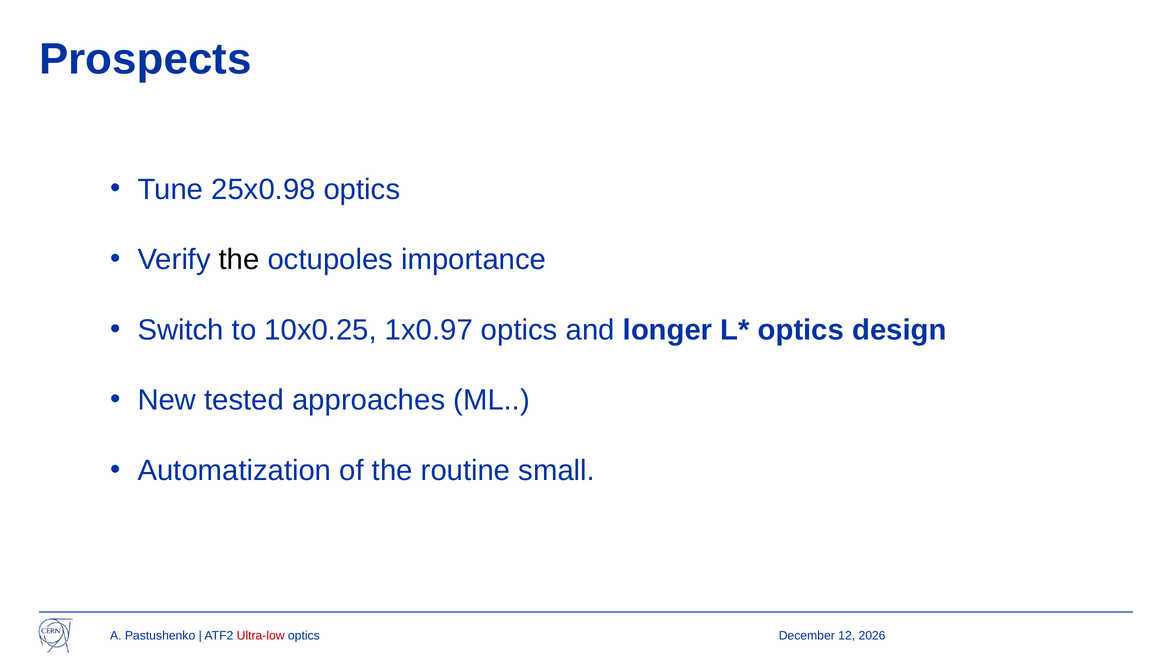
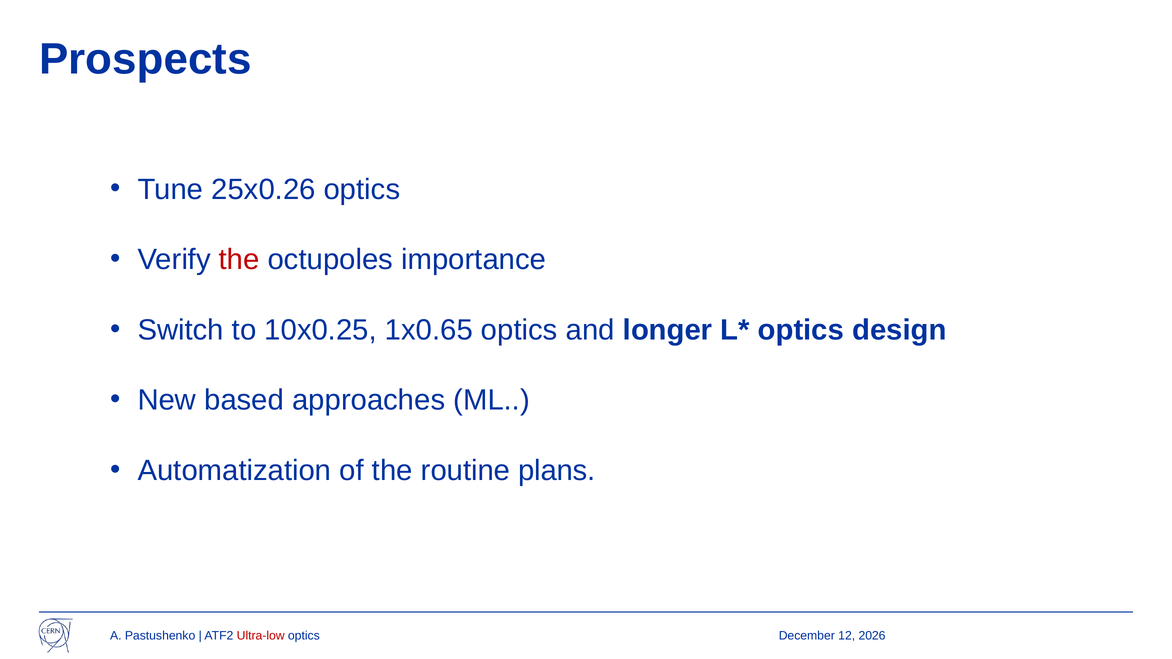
25x0.98: 25x0.98 -> 25x0.26
the at (239, 260) colour: black -> red
1x0.97: 1x0.97 -> 1x0.65
tested: tested -> based
small: small -> plans
